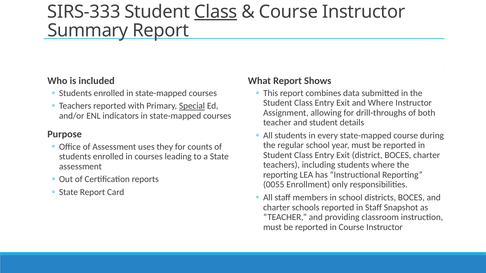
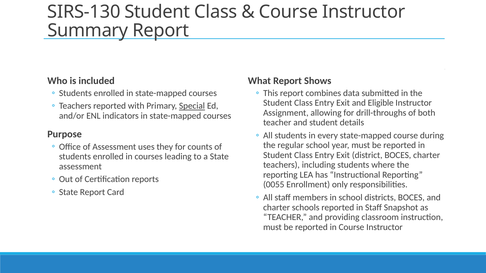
SIRS-333: SIRS-333 -> SIRS-130
Class at (216, 12) underline: present -> none
and Where: Where -> Eligible
